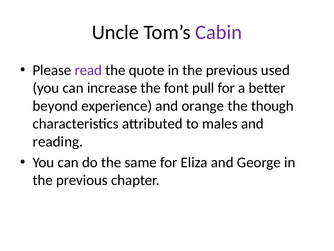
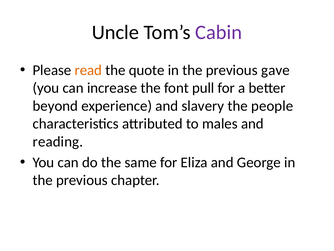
read colour: purple -> orange
used: used -> gave
orange: orange -> slavery
though: though -> people
